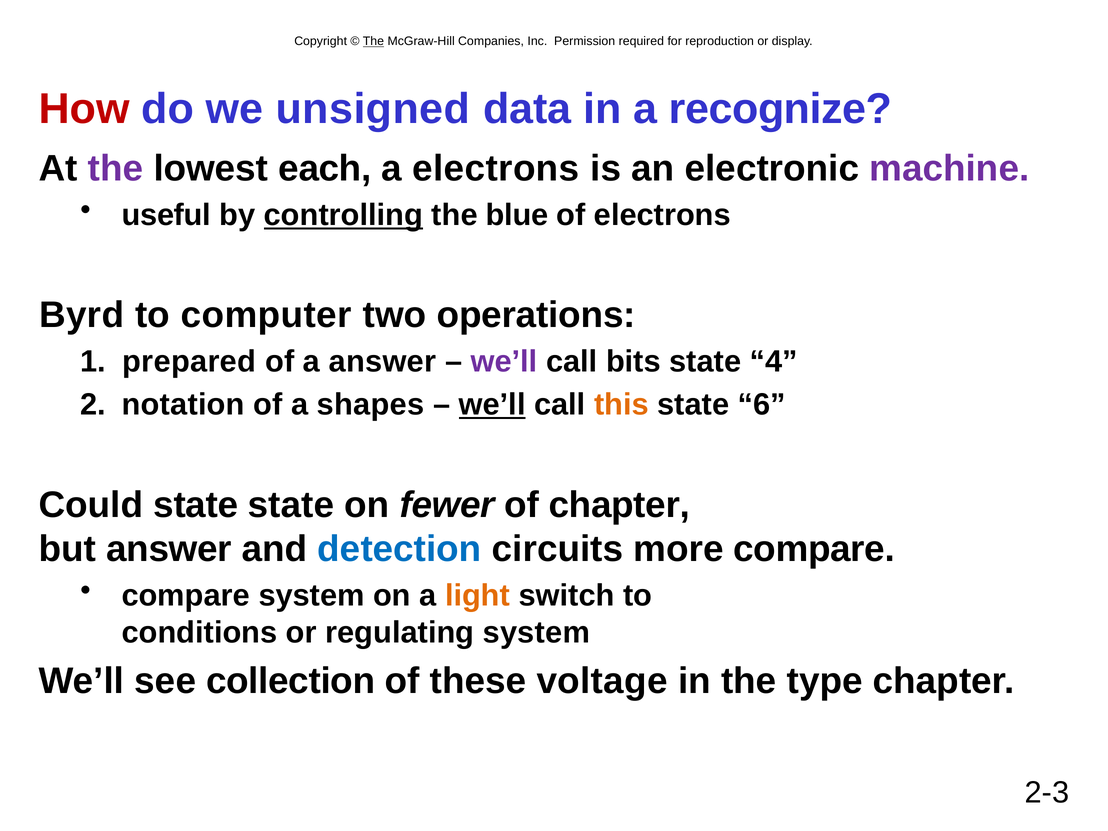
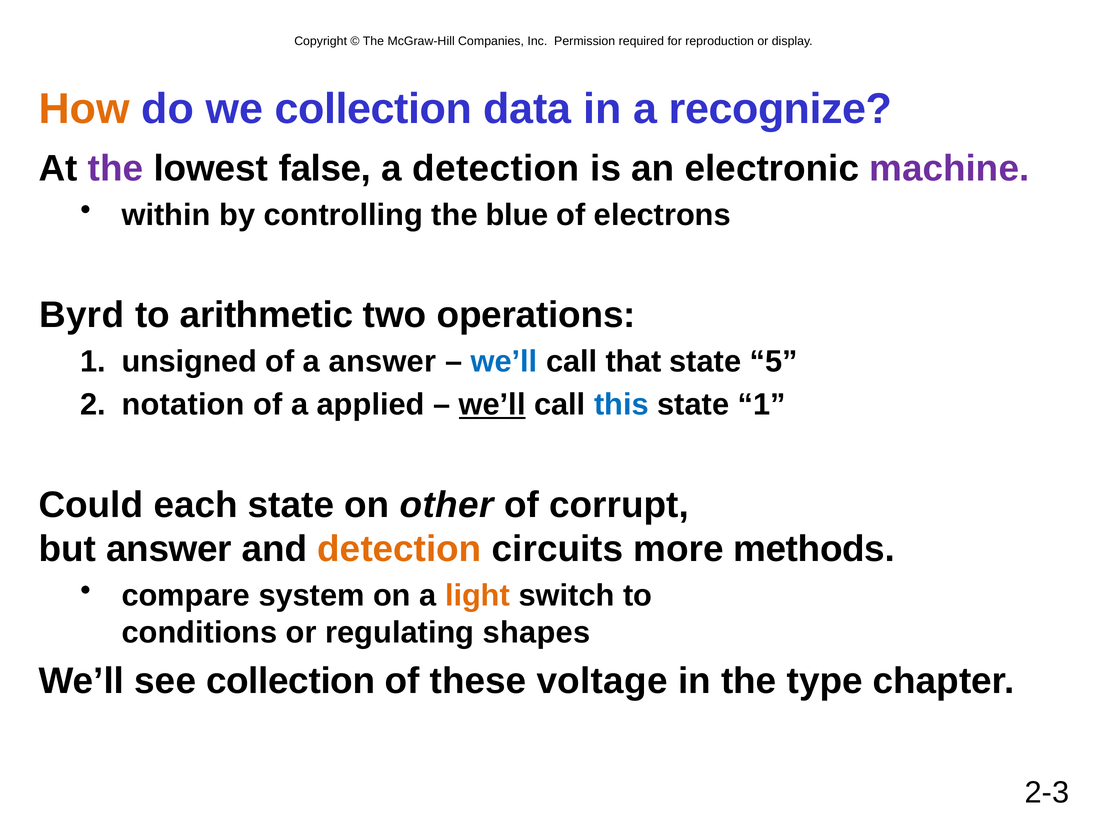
The at (373, 41) underline: present -> none
How colour: red -> orange
we unsigned: unsigned -> collection
each: each -> false
a electrons: electrons -> detection
useful: useful -> within
controlling underline: present -> none
computer: computer -> arithmetic
prepared: prepared -> unsigned
we’ll at (504, 362) colour: purple -> blue
bits: bits -> that
4: 4 -> 5
shapes: shapes -> applied
this colour: orange -> blue
state 6: 6 -> 1
Could state: state -> each
fewer: fewer -> other
of chapter: chapter -> corrupt
detection at (399, 549) colour: blue -> orange
more compare: compare -> methods
regulating system: system -> shapes
